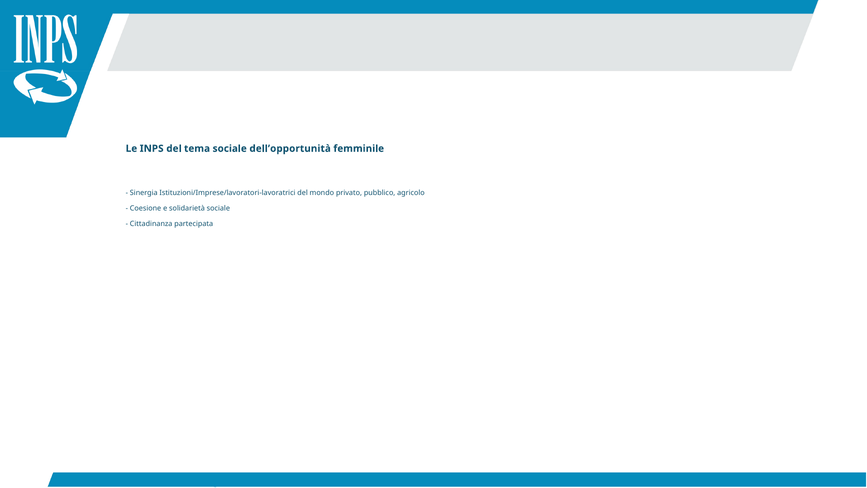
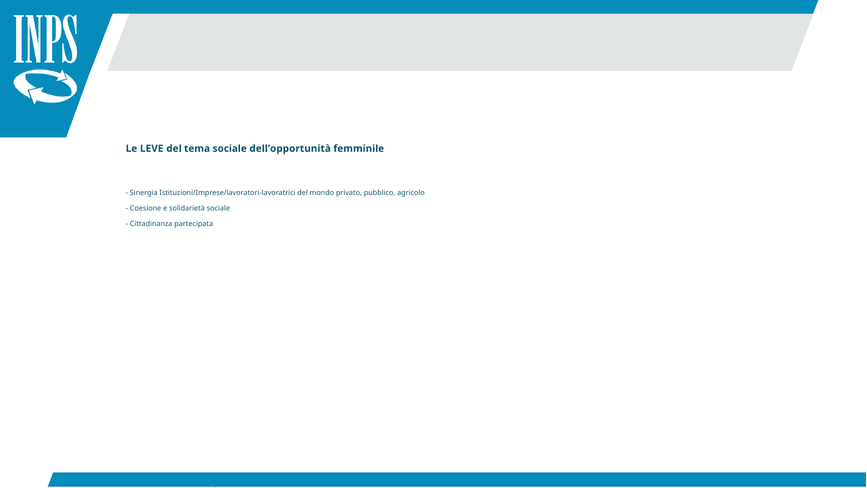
INPS: INPS -> LEVE
